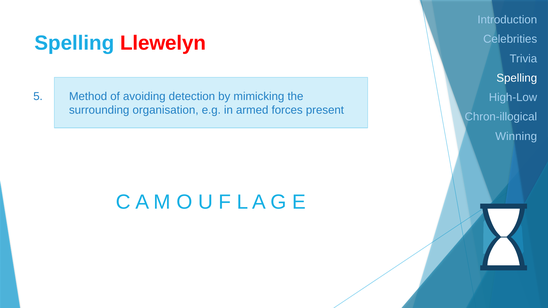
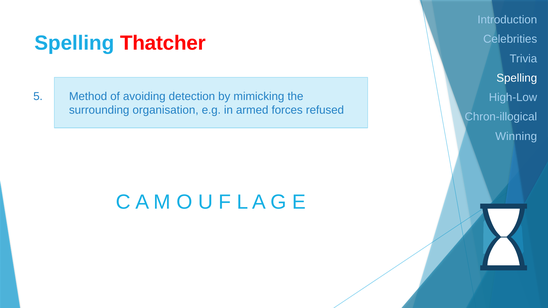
Llewelyn: Llewelyn -> Thatcher
present: present -> refused
